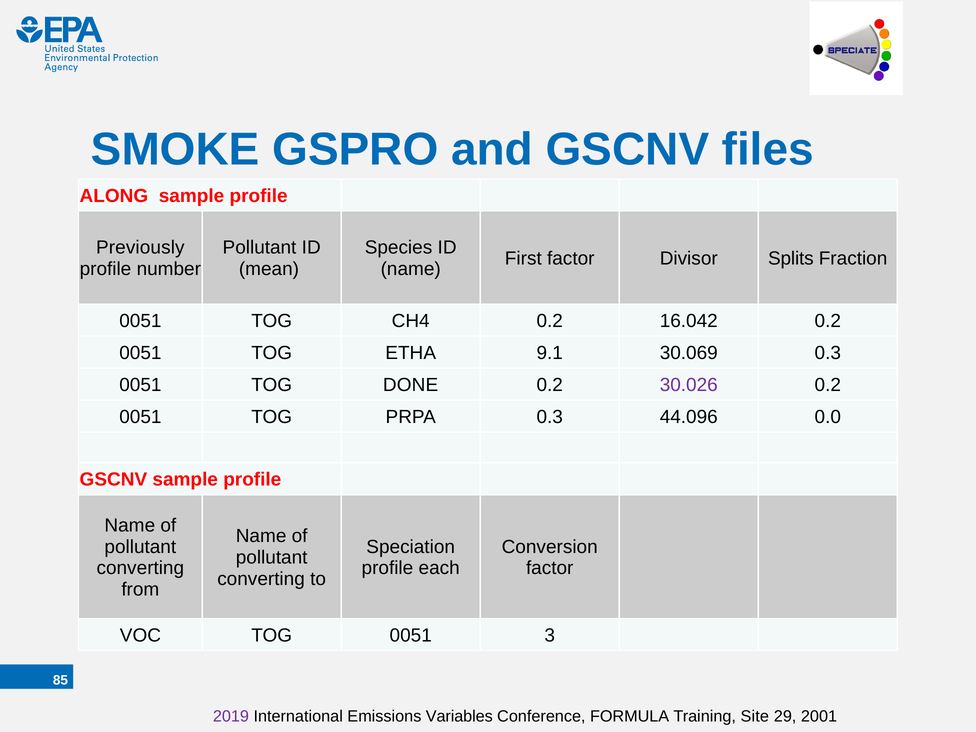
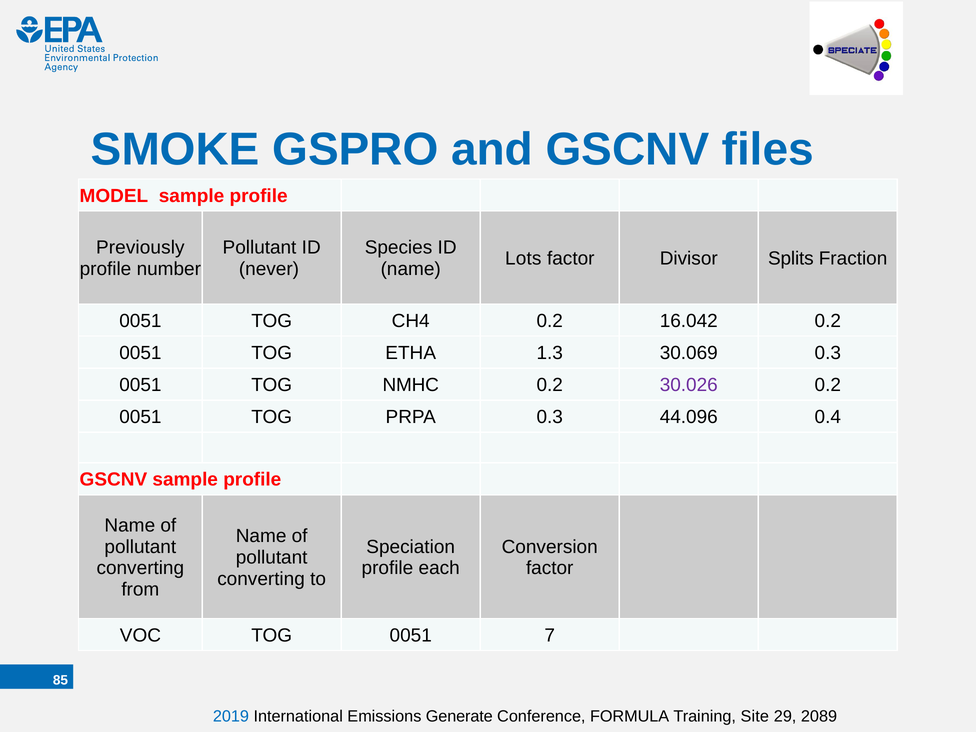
ALONG: ALONG -> MODEL
First: First -> Lots
mean: mean -> never
9.1: 9.1 -> 1.3
DONE: DONE -> NMHC
0.0: 0.0 -> 0.4
3: 3 -> 7
2019 colour: purple -> blue
Variables: Variables -> Generate
2001: 2001 -> 2089
